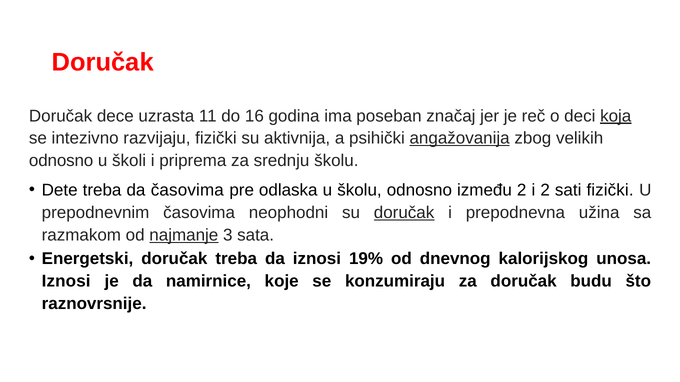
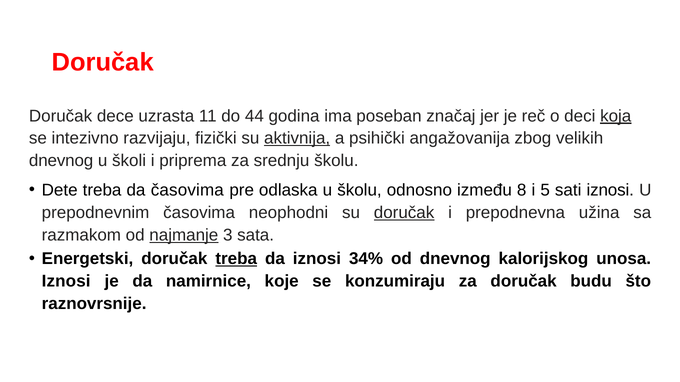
16: 16 -> 44
aktivnija underline: none -> present
angažovanija underline: present -> none
odnosno at (61, 161): odnosno -> dnevnog
između 2: 2 -> 8
i 2: 2 -> 5
sati fizički: fizički -> iznosi
treba at (236, 259) underline: none -> present
19%: 19% -> 34%
